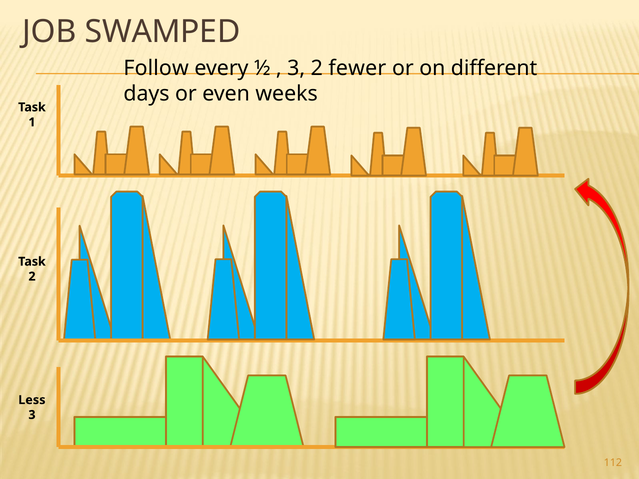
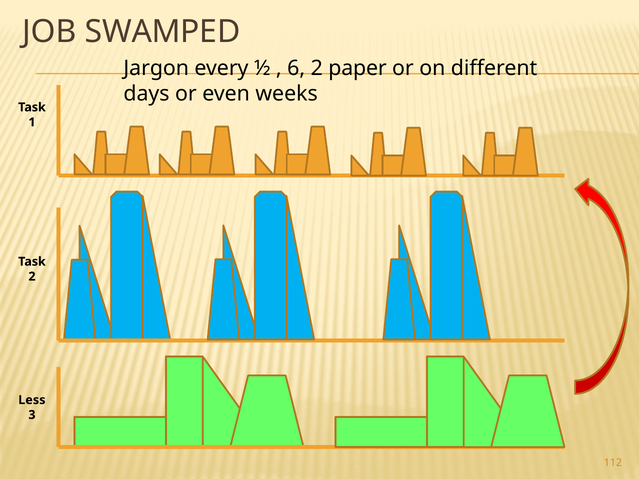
Follow: Follow -> Jargon
3 at (296, 68): 3 -> 6
fewer: fewer -> paper
